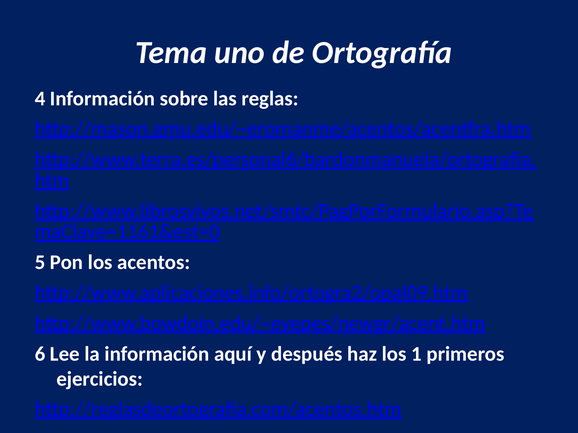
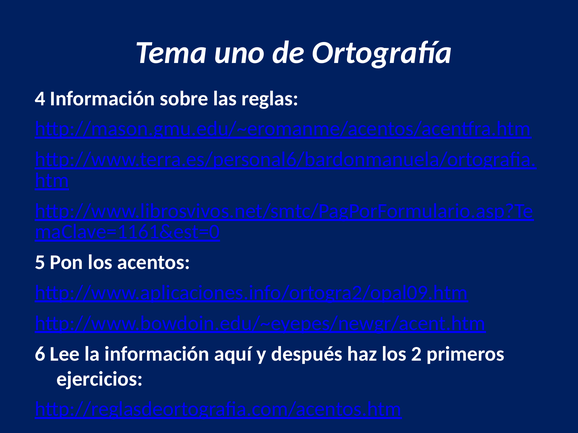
1: 1 -> 2
